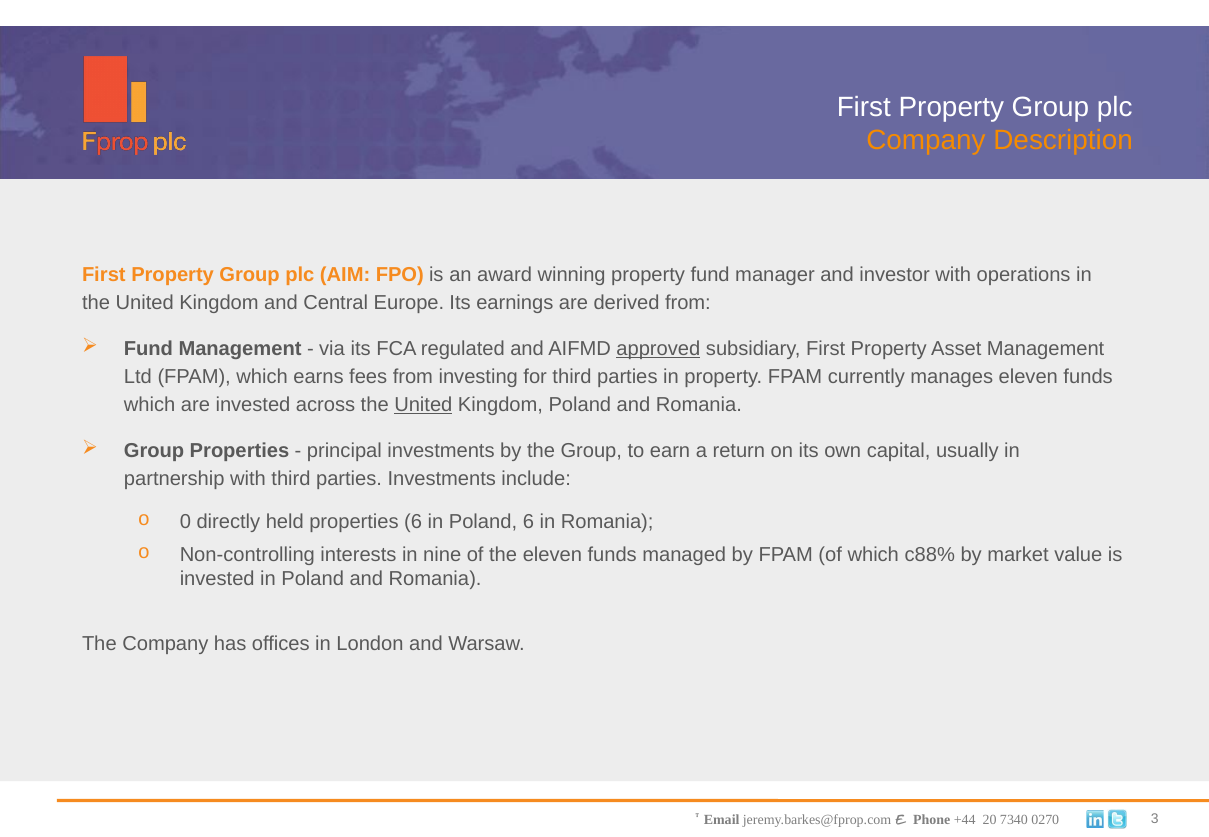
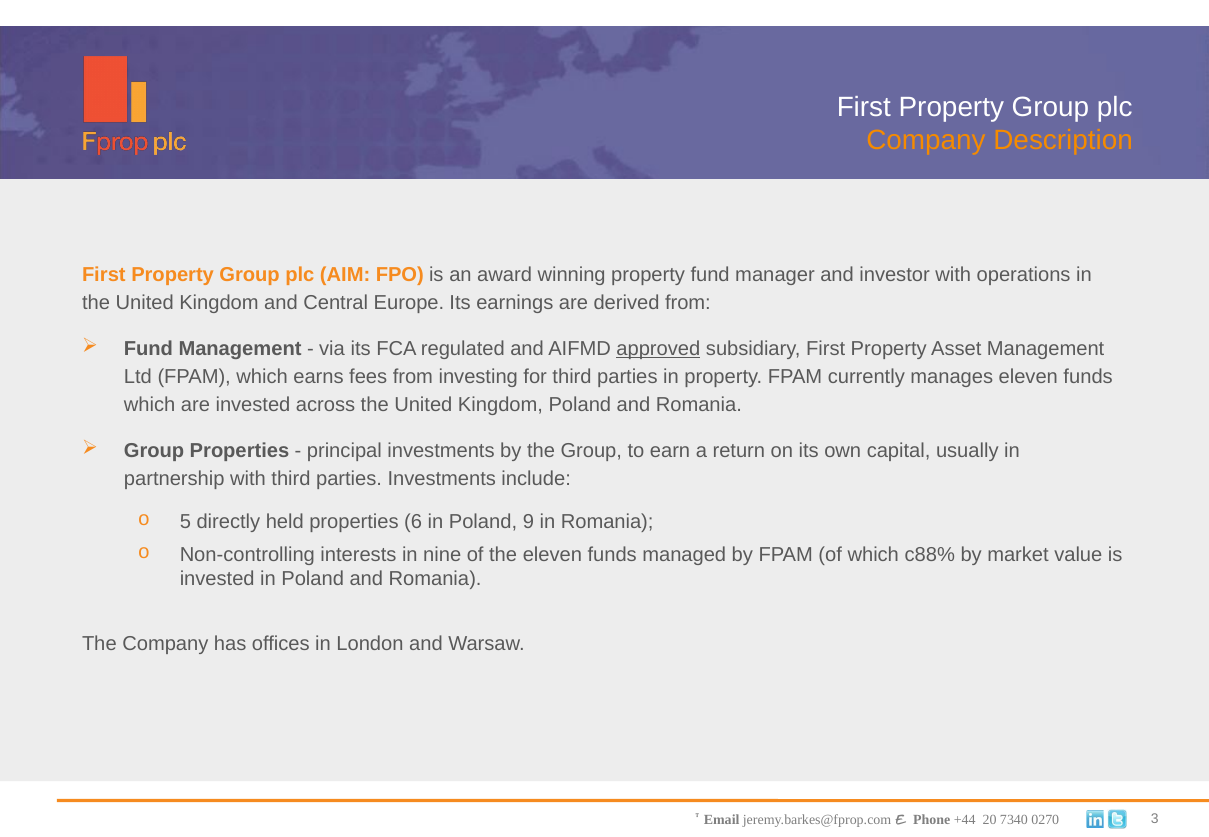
United at (423, 405) underline: present -> none
0: 0 -> 5
Poland 6: 6 -> 9
